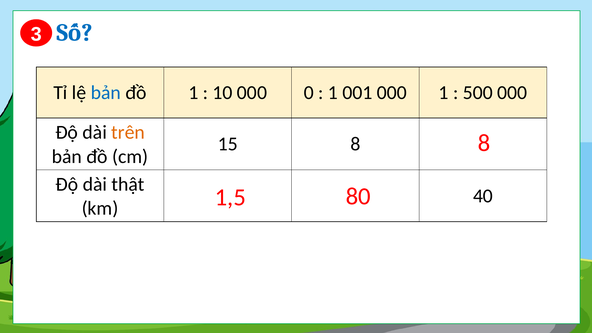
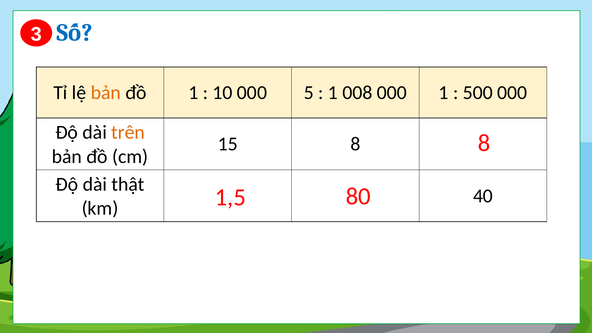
bản at (106, 93) colour: blue -> orange
0: 0 -> 5
001: 001 -> 008
